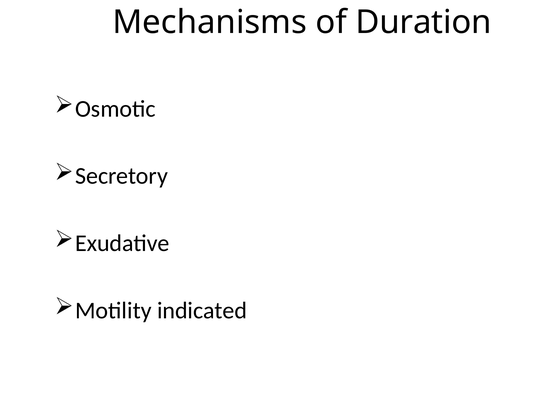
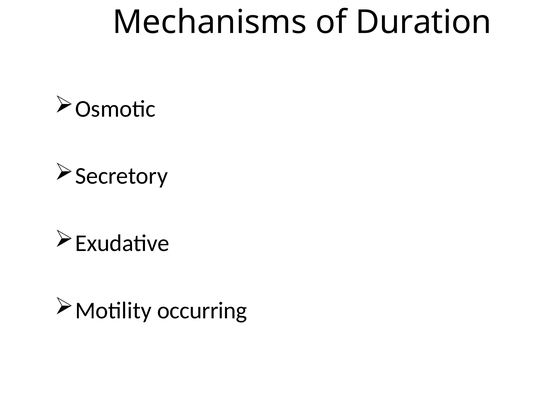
indicated: indicated -> occurring
